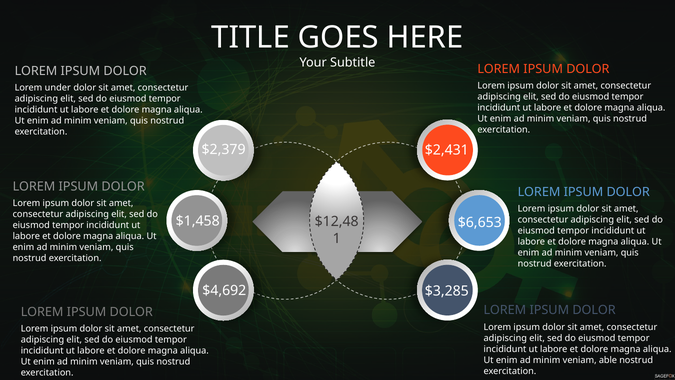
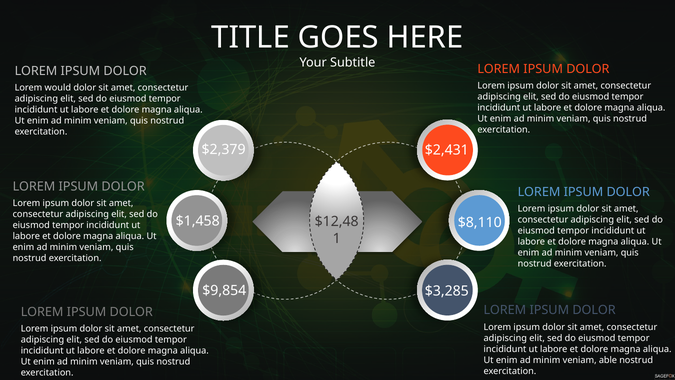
under: under -> would
$6,653: $6,653 -> $8,110
$4,692: $4,692 -> $9,854
